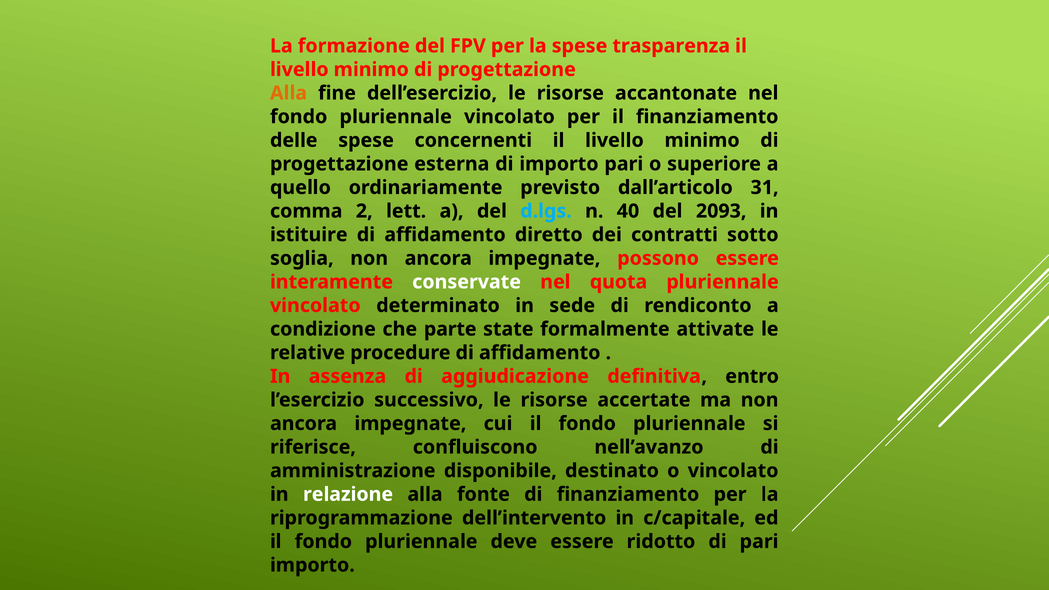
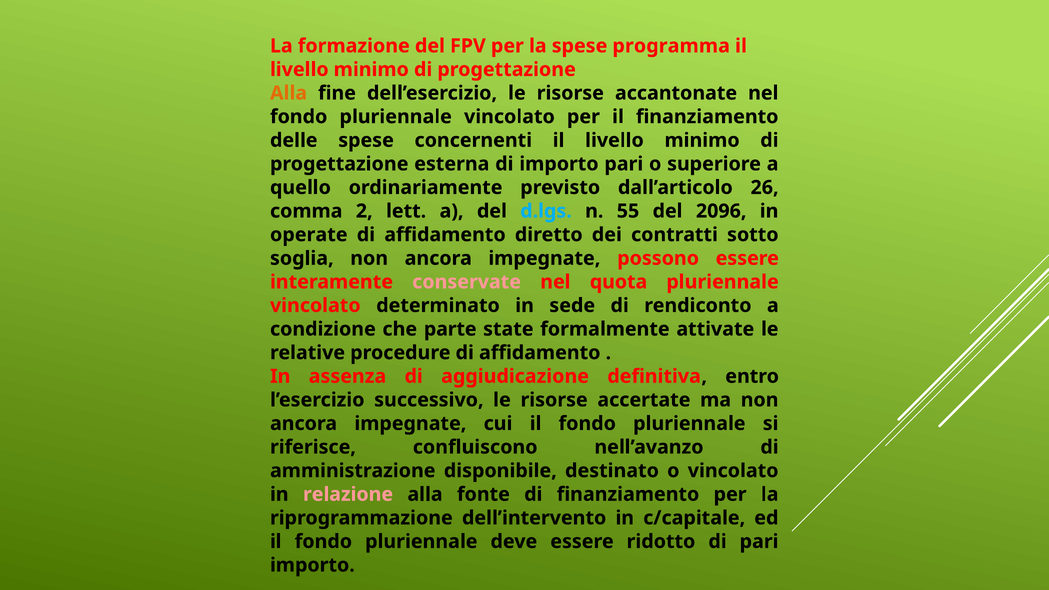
trasparenza: trasparenza -> programma
31: 31 -> 26
40: 40 -> 55
2093: 2093 -> 2096
istituire: istituire -> operate
conservate colour: white -> pink
relazione colour: white -> pink
